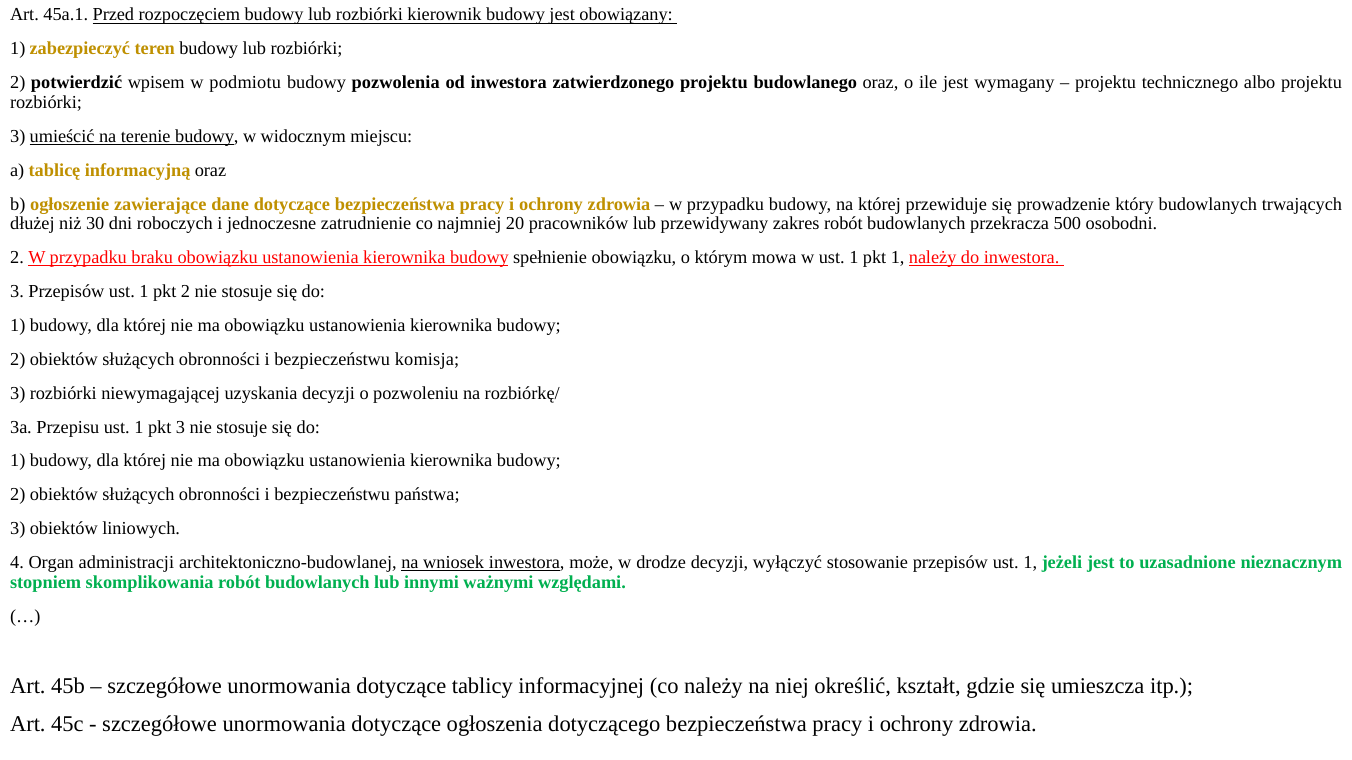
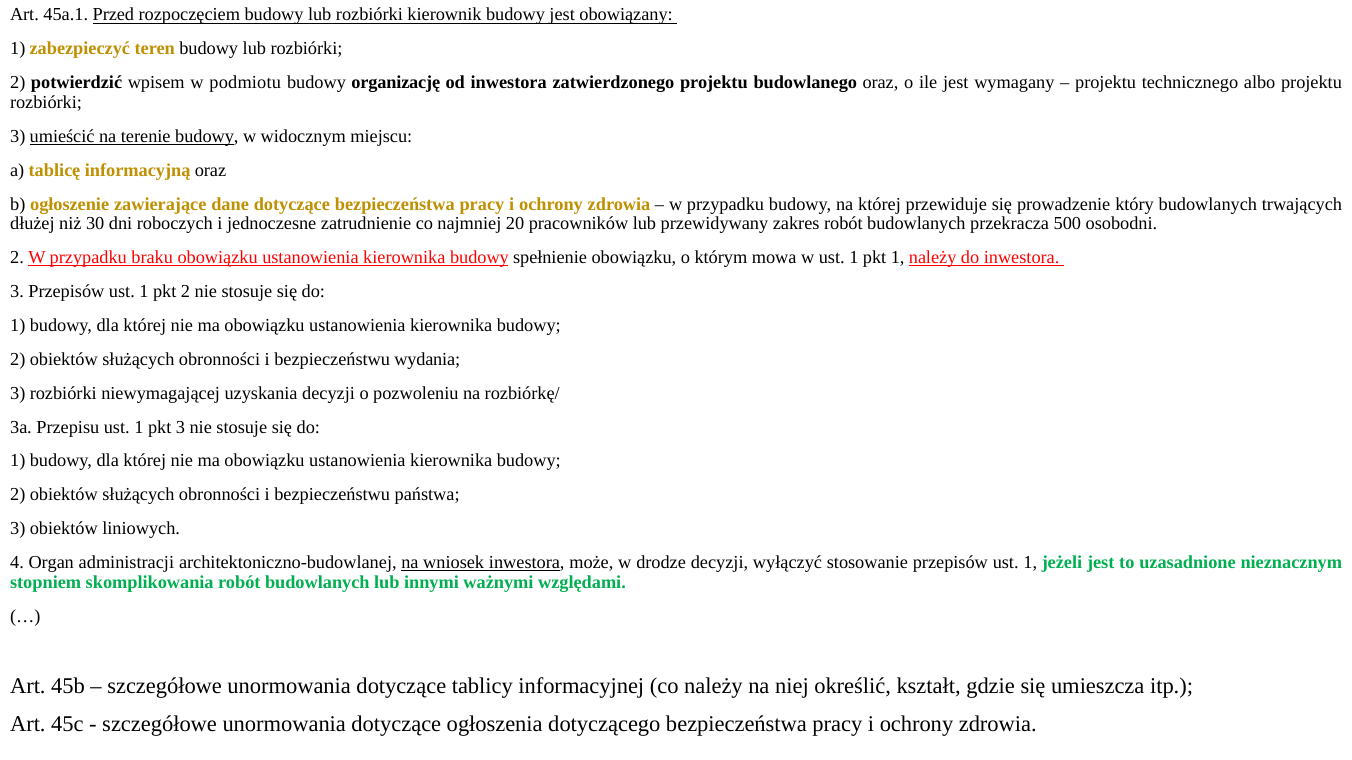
pozwolenia: pozwolenia -> organizację
komisja: komisja -> wydania
